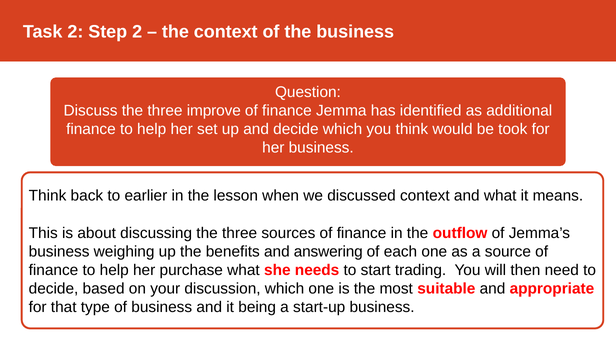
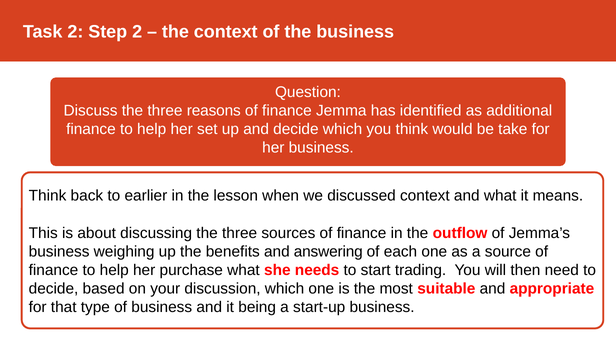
improve: improve -> reasons
took: took -> take
